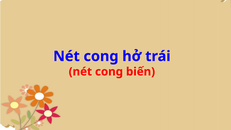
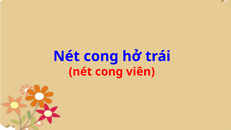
biến: biến -> viên
